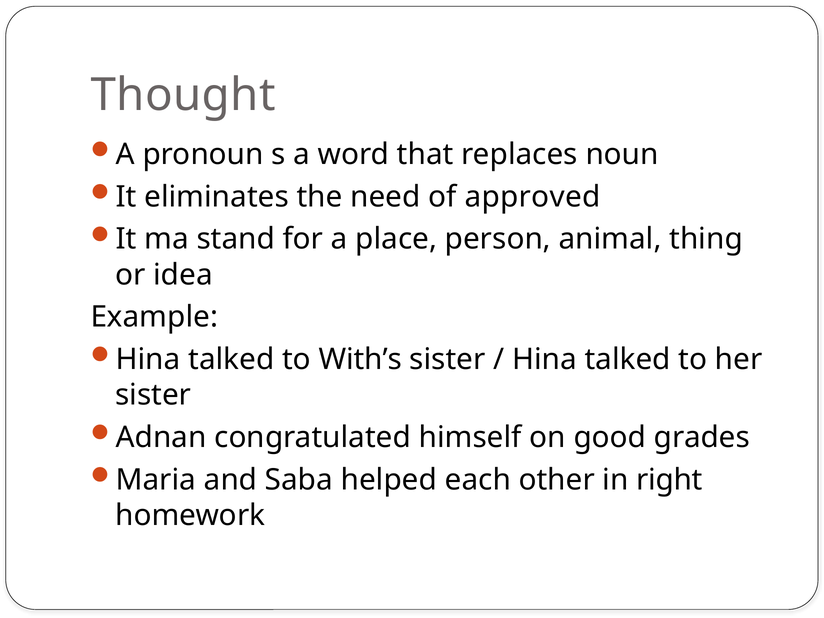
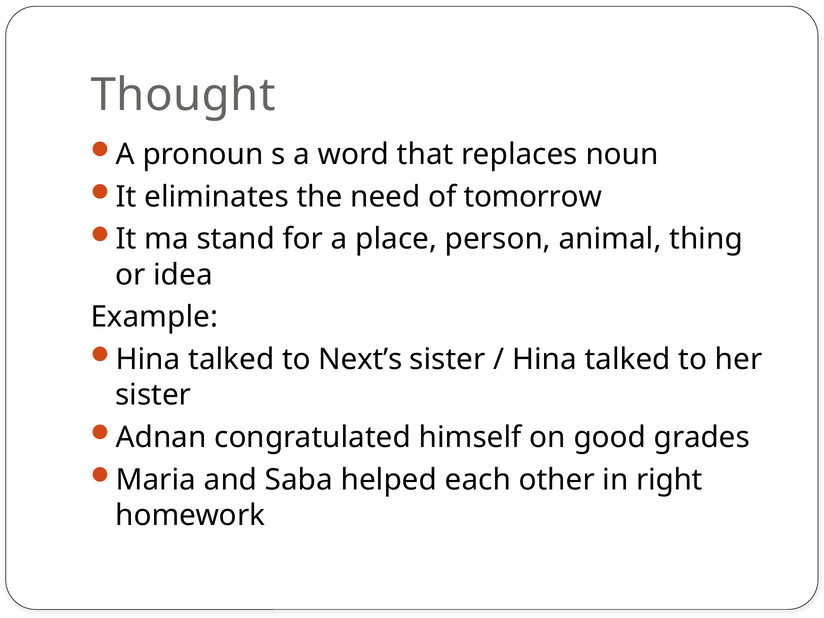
approved: approved -> tomorrow
With’s: With’s -> Next’s
